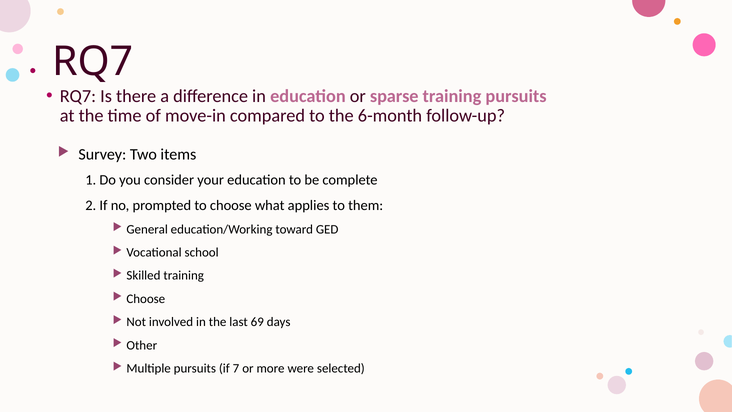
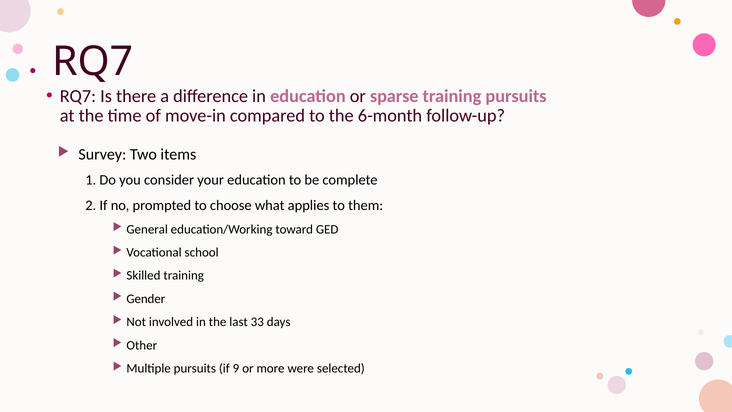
Choose at (146, 299): Choose -> Gender
69: 69 -> 33
7: 7 -> 9
